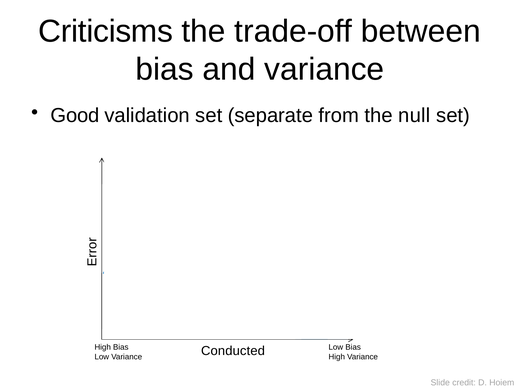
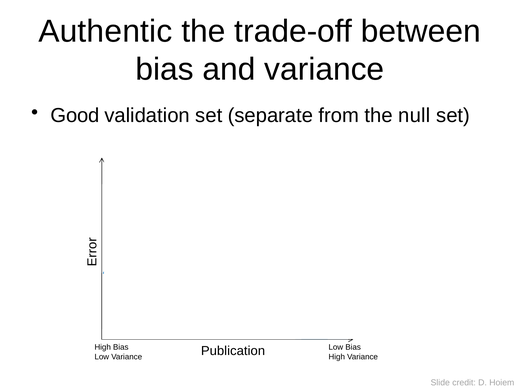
Criticisms: Criticisms -> Authentic
Conducted: Conducted -> Publication
